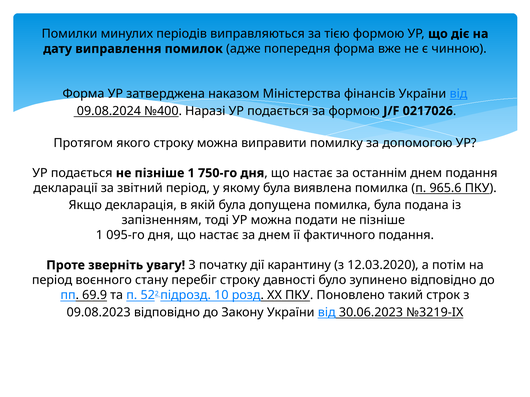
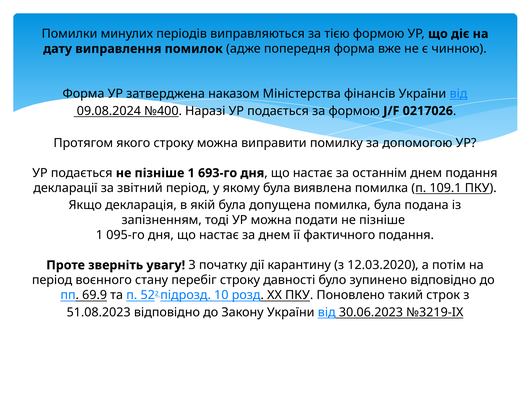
750-го: 750-го -> 693-го
965.6: 965.6 -> 109.1
09.08.2023: 09.08.2023 -> 51.08.2023
